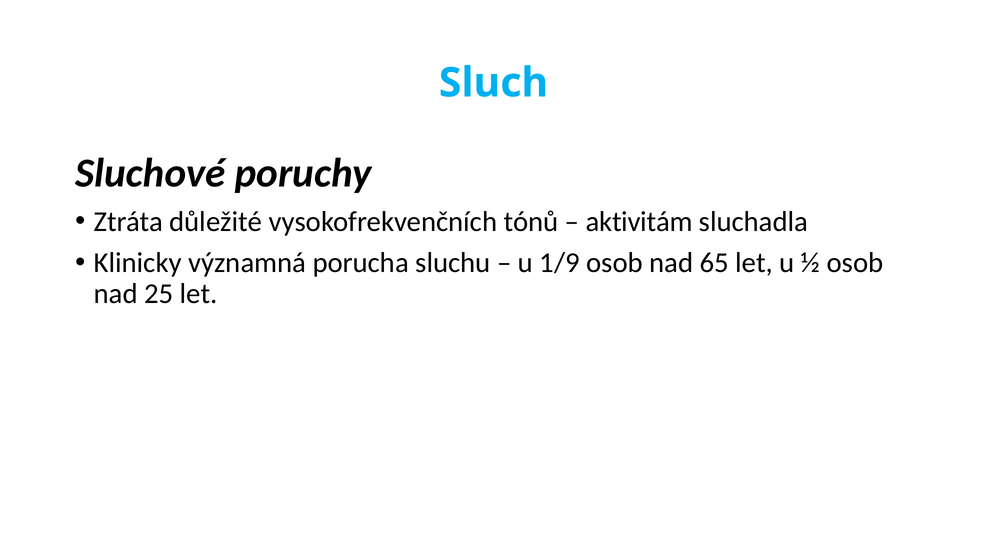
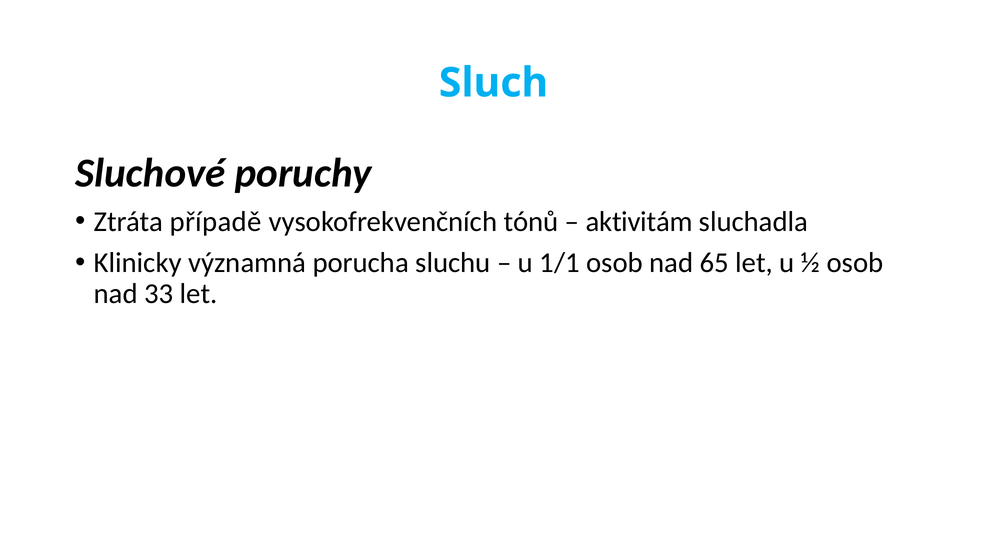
důležité: důležité -> případě
1/9: 1/9 -> 1/1
25: 25 -> 33
